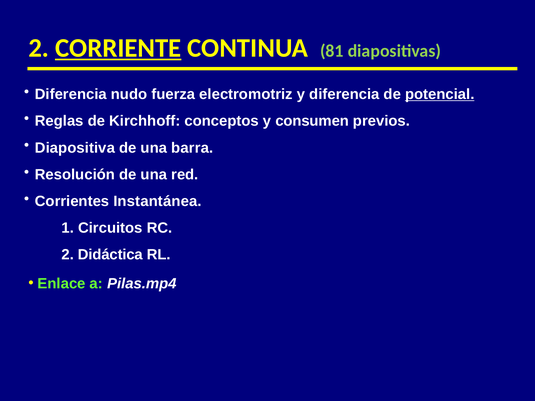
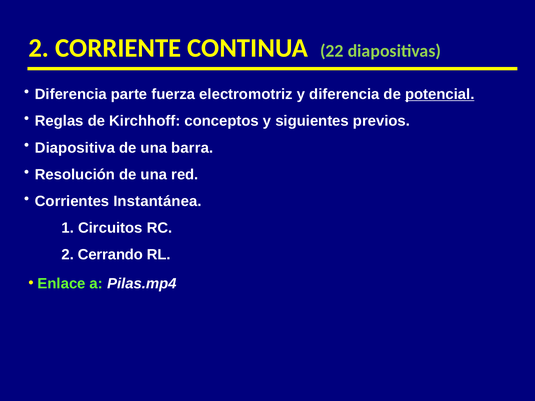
CORRIENTE underline: present -> none
81: 81 -> 22
nudo: nudo -> parte
consumen: consumen -> siguientes
Didáctica: Didáctica -> Cerrando
